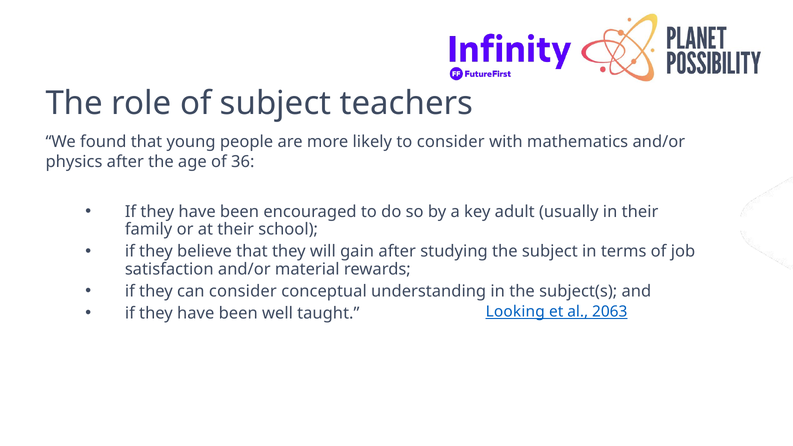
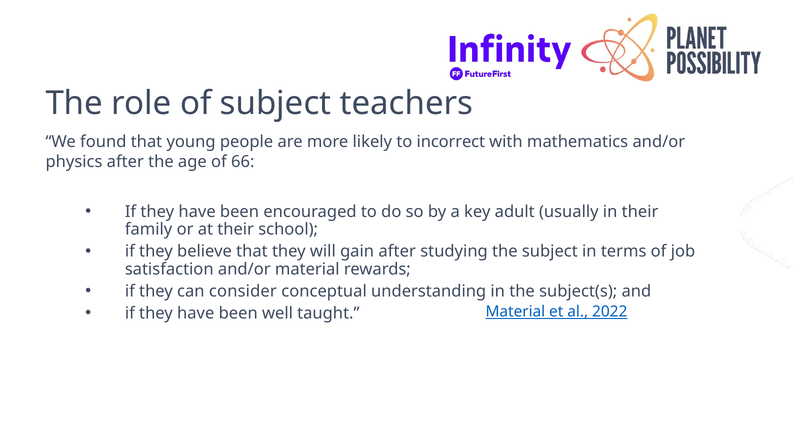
to consider: consider -> incorrect
36: 36 -> 66
taught Looking: Looking -> Material
2063: 2063 -> 2022
